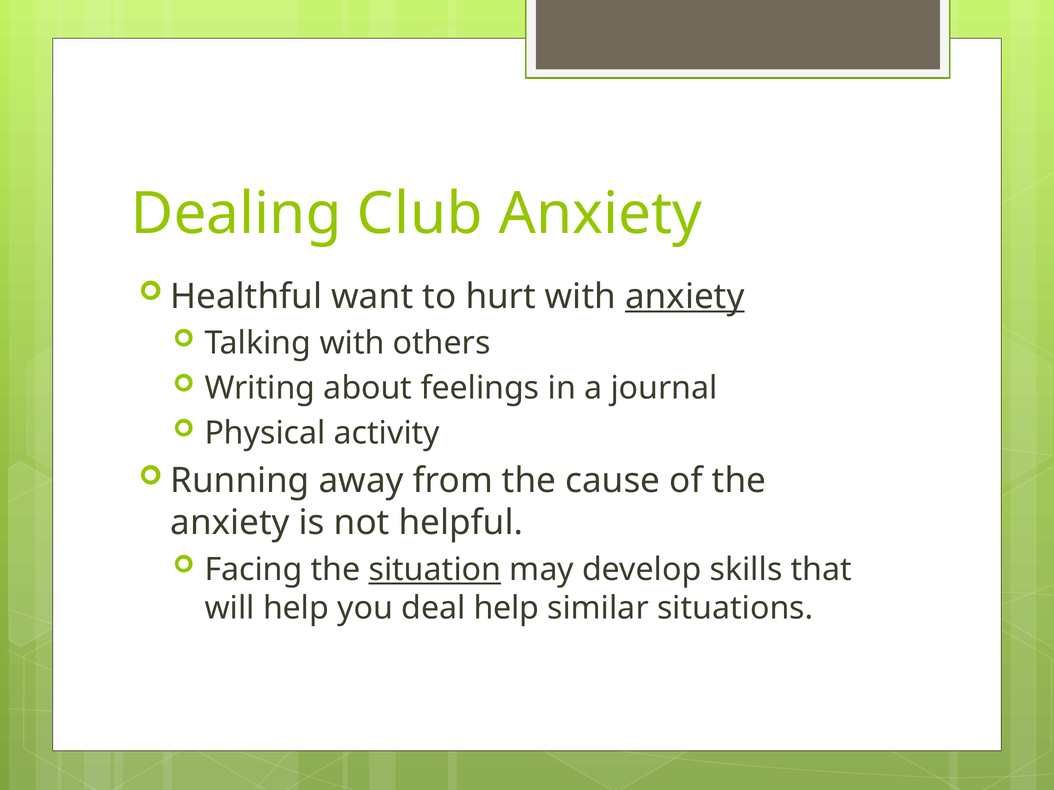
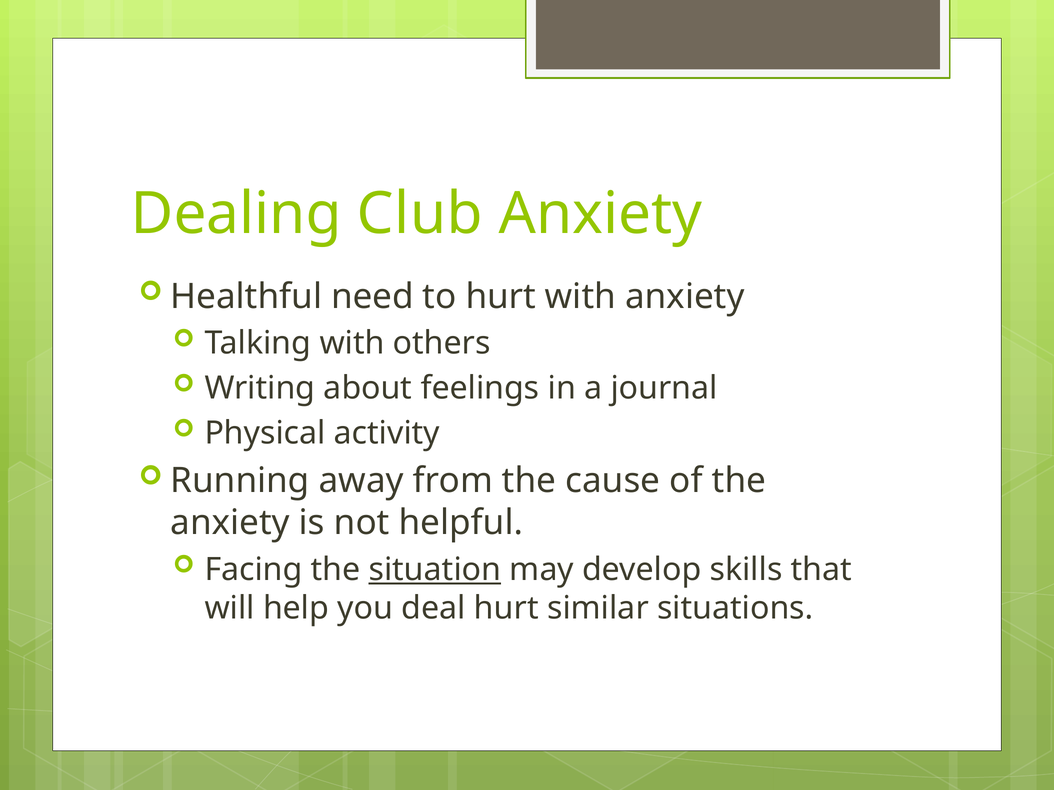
want: want -> need
anxiety at (685, 297) underline: present -> none
deal help: help -> hurt
